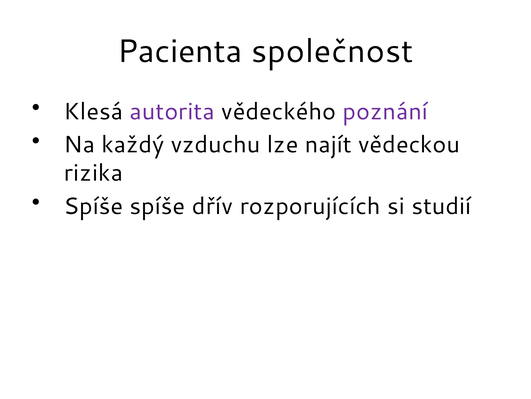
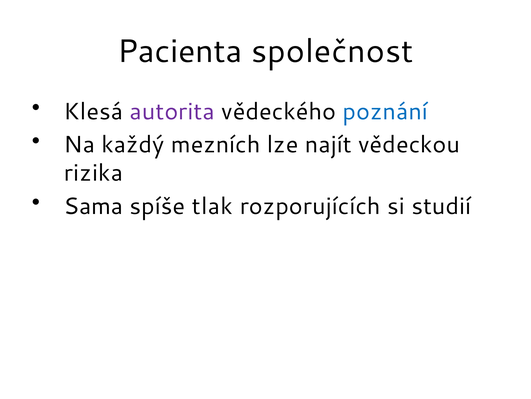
poznání colour: purple -> blue
vzduchu: vzduchu -> mezních
Spíše at (93, 206): Spíše -> Sama
dřív: dřív -> tlak
